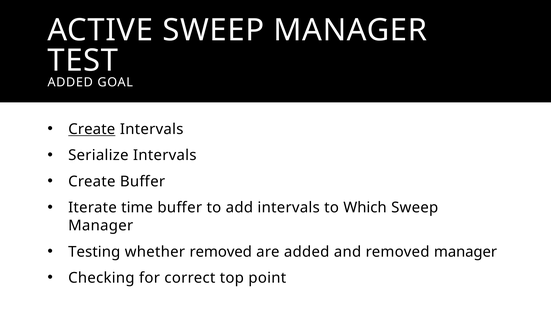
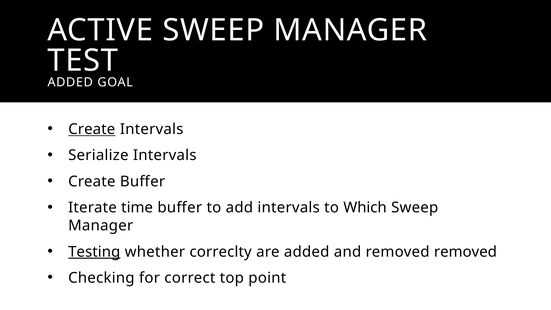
Testing underline: none -> present
whether removed: removed -> correclty
removed manager: manager -> removed
